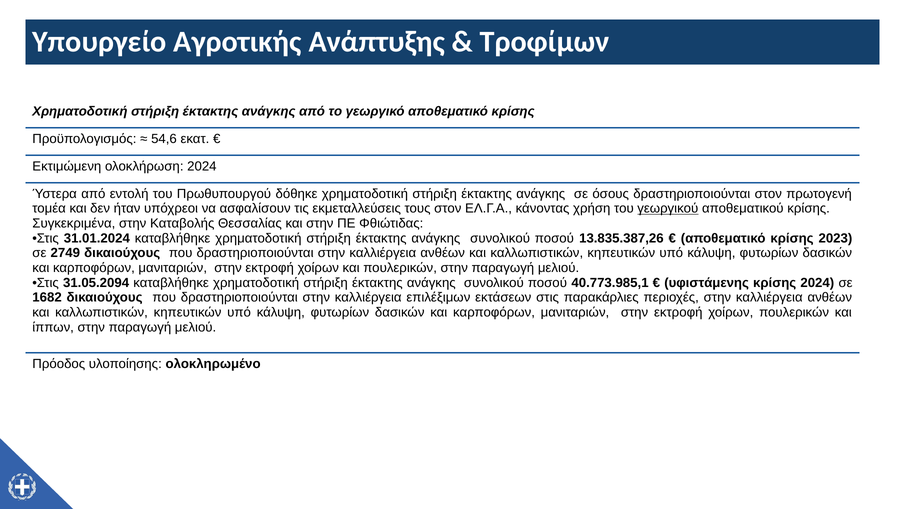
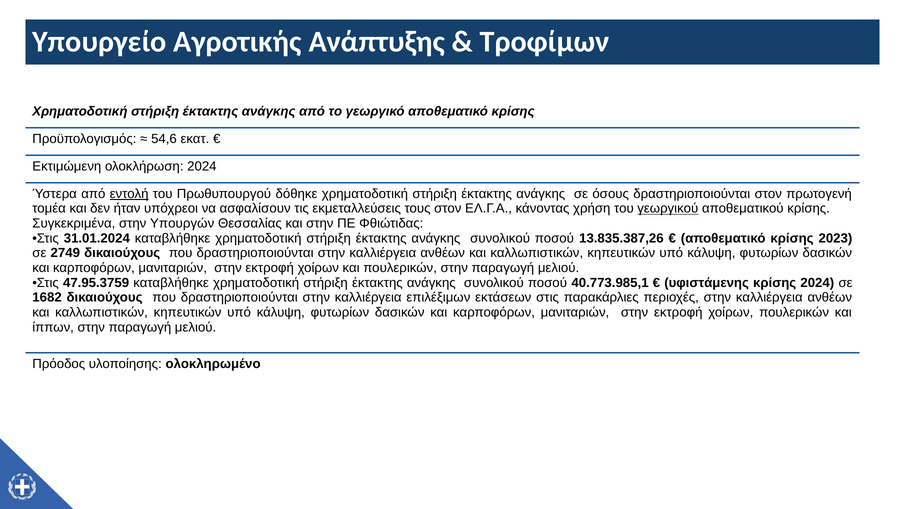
εντολή underline: none -> present
Καταβολής: Καταβολής -> Υπουργών
31.05.2094: 31.05.2094 -> 47.95.3759
